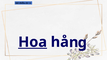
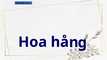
Hoa underline: present -> none
